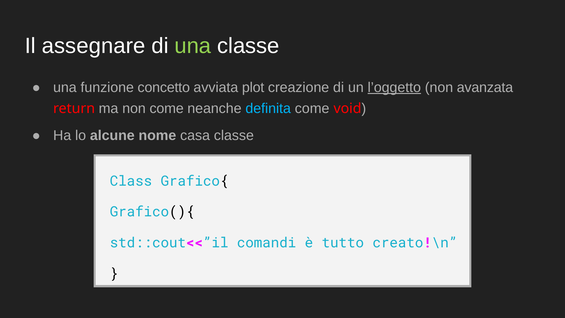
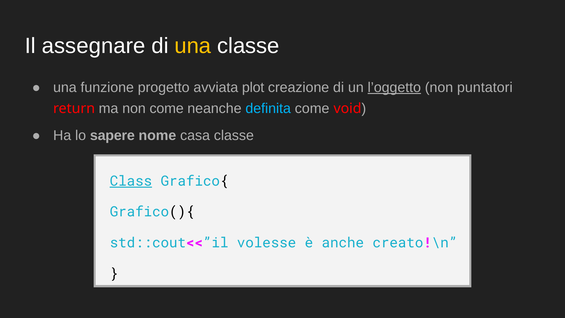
una at (193, 46) colour: light green -> yellow
concetto: concetto -> progetto
avanzata: avanzata -> puntatori
alcune: alcune -> sapere
Class underline: none -> present
comandi: comandi -> volesse
tutto: tutto -> anche
